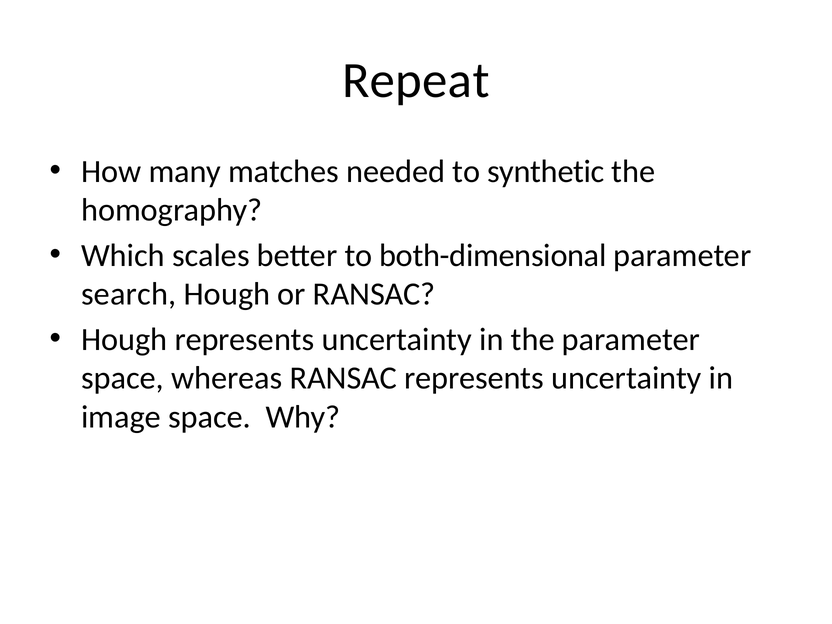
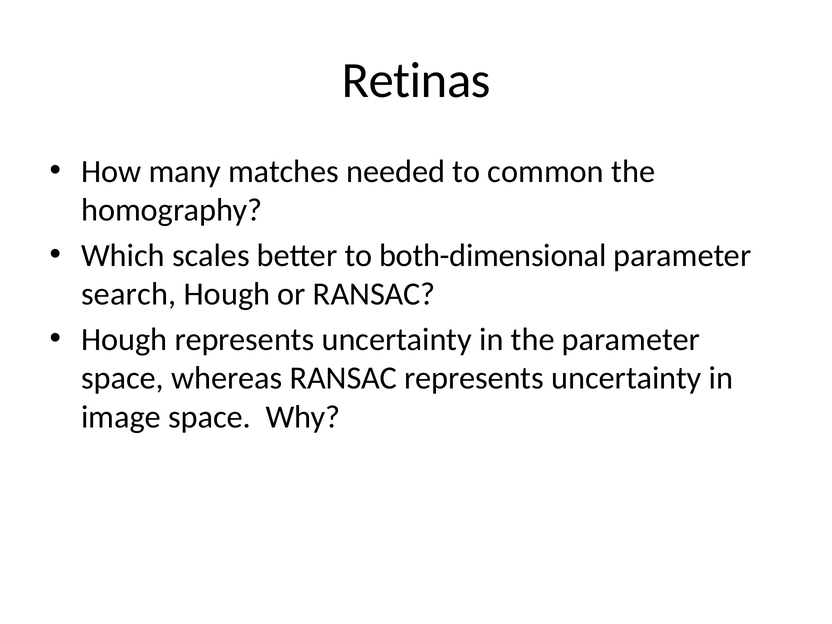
Repeat: Repeat -> Retinas
synthetic: synthetic -> common
